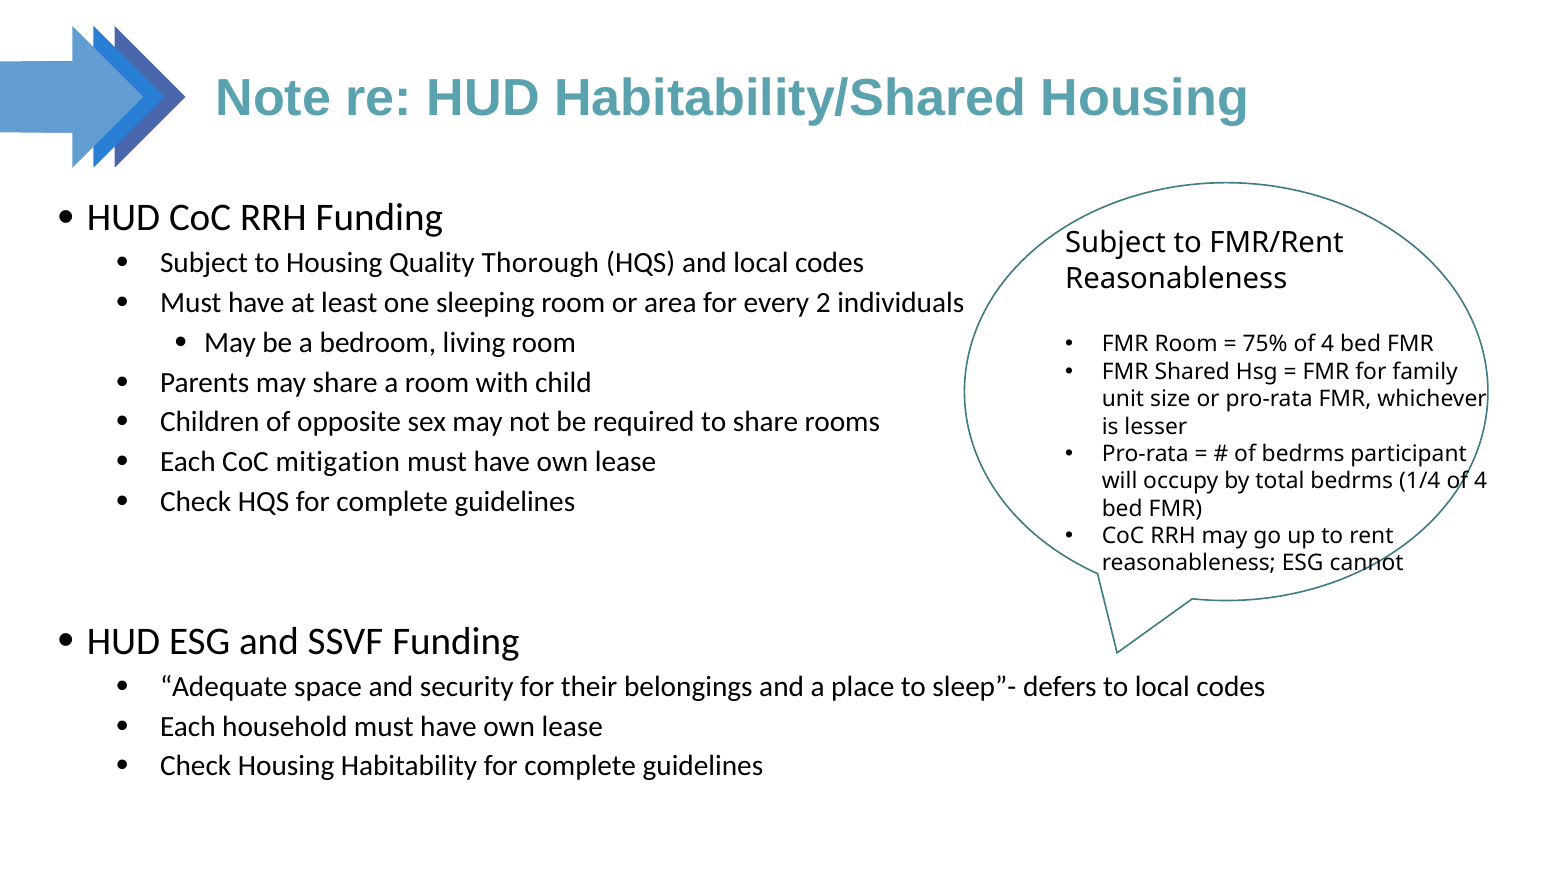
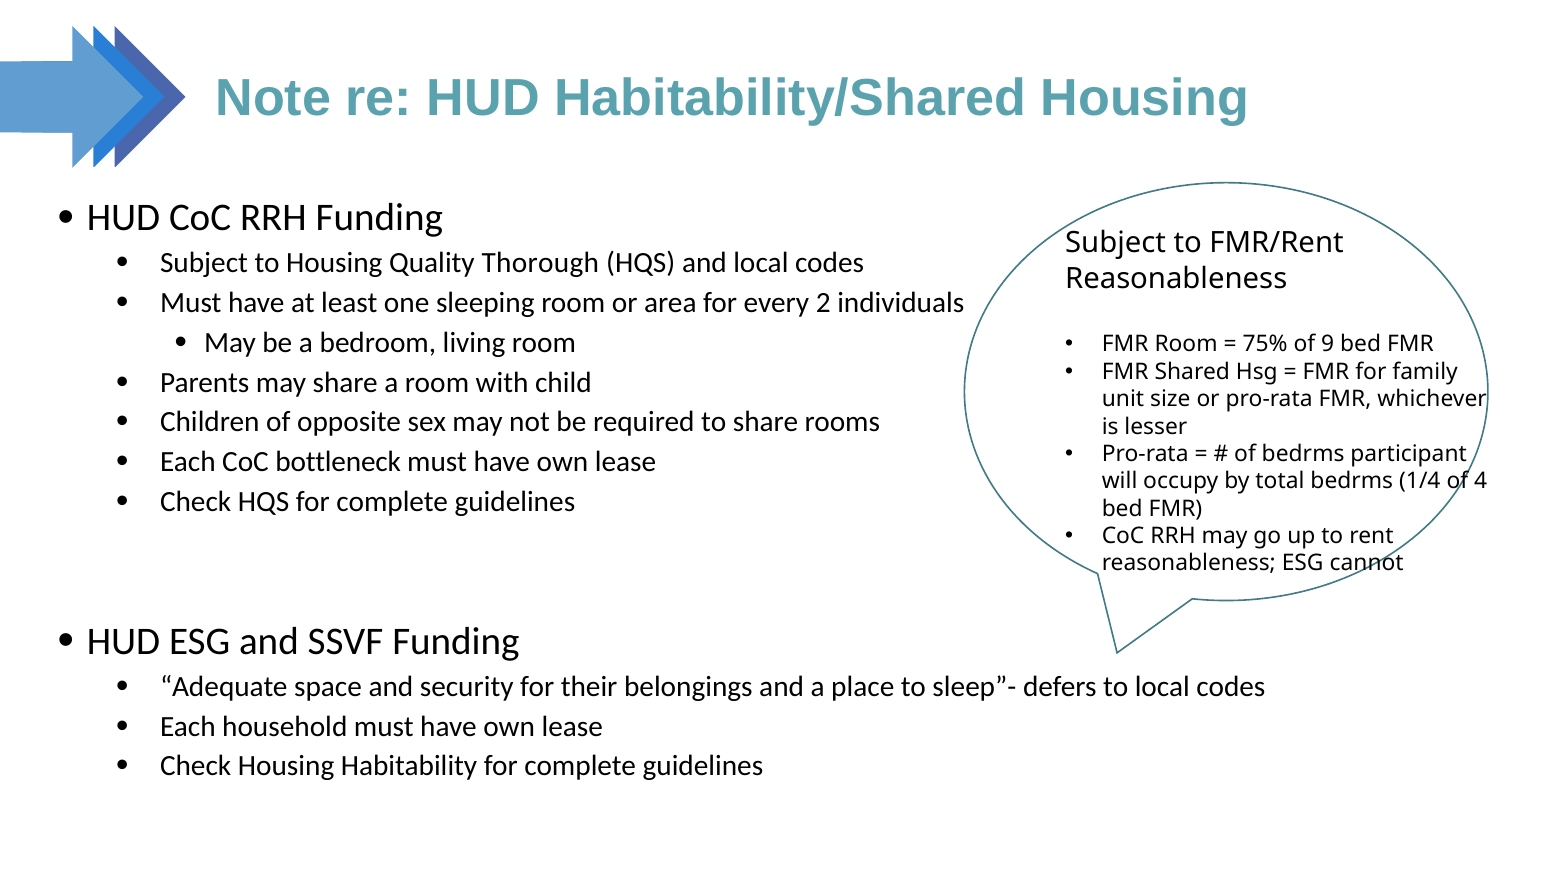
75% of 4: 4 -> 9
mitigation: mitigation -> bottleneck
